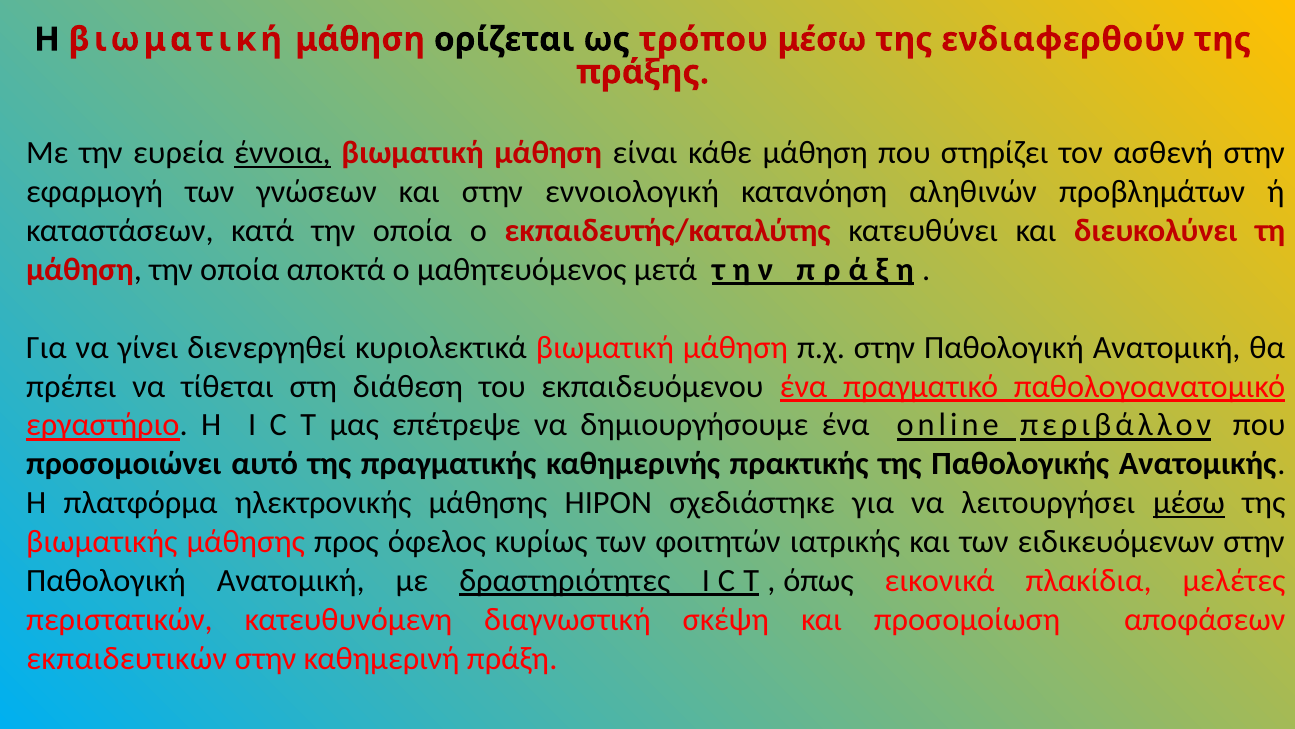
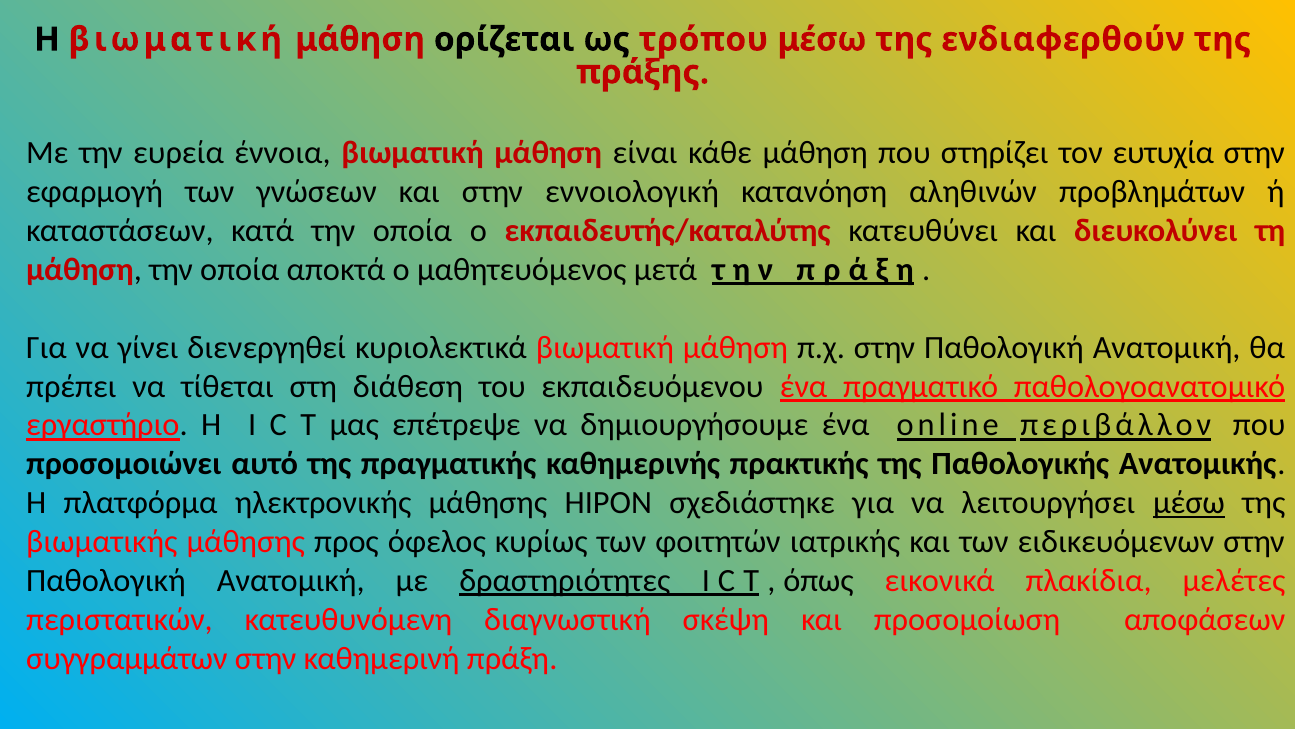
έννοια underline: present -> none
ασθενή: ασθενή -> ευτυχία
εκπαιδευτικών: εκπαιδευτικών -> συγγραμμάτων
